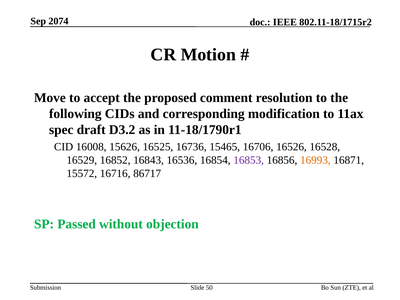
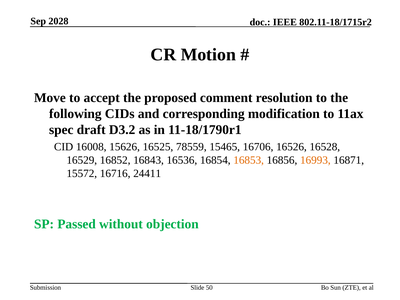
2074: 2074 -> 2028
16736: 16736 -> 78559
16853 colour: purple -> orange
86717: 86717 -> 24411
